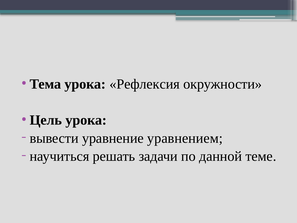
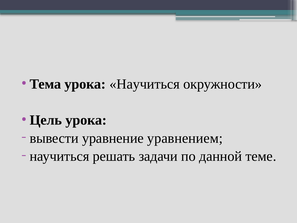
урока Рефлексия: Рефлексия -> Научиться
